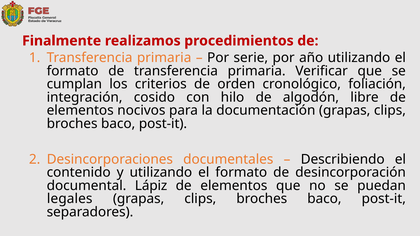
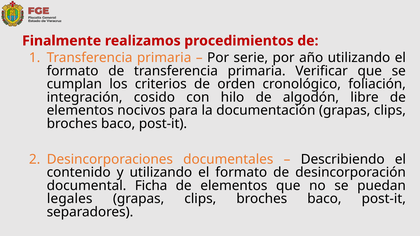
Lápiz: Lápiz -> Ficha
